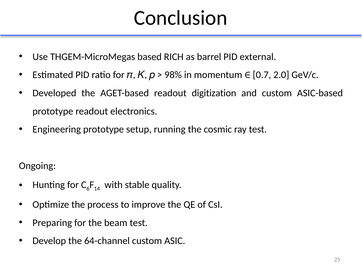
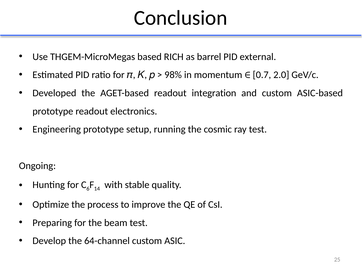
digitization: digitization -> integration
